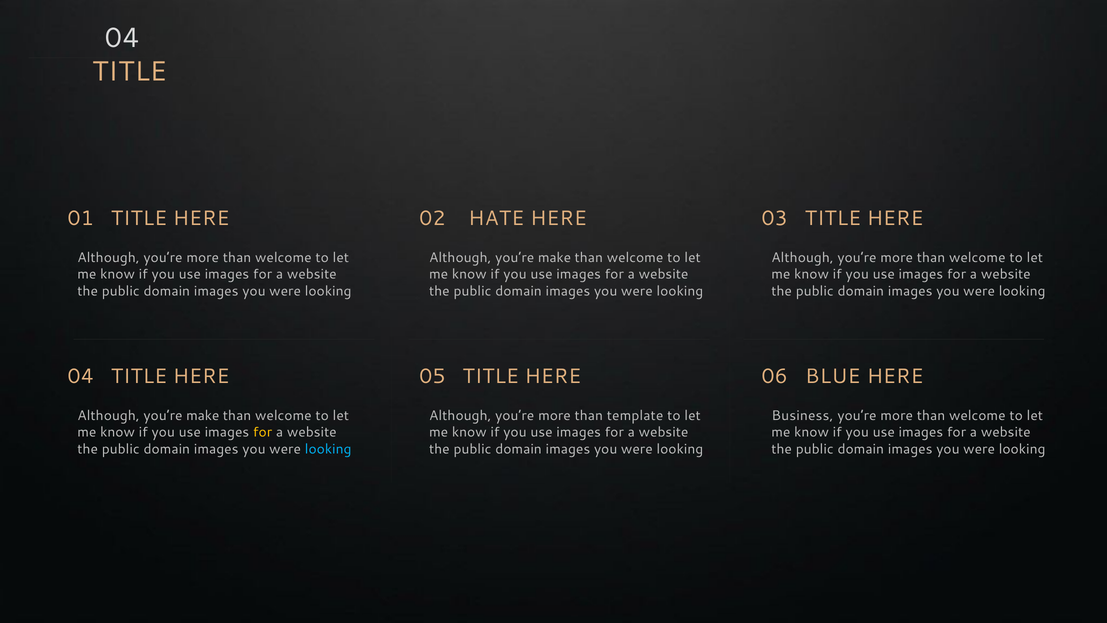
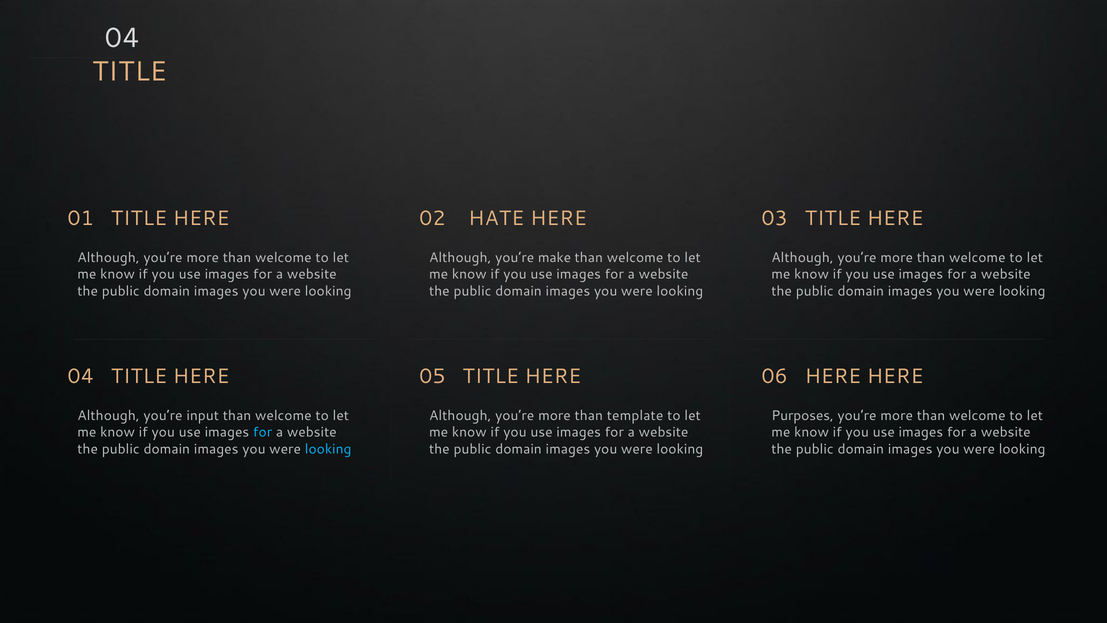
06 BLUE: BLUE -> HERE
make at (203, 416): make -> input
Business: Business -> Purposes
for at (263, 432) colour: yellow -> light blue
